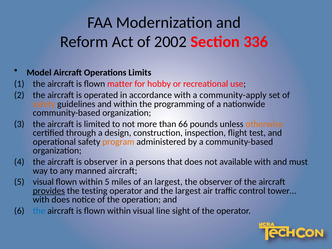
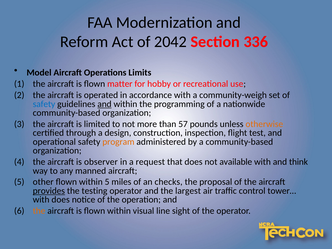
2002: 2002 -> 2042
community-apply: community-apply -> community-weigh
safety at (44, 104) colour: orange -> blue
and at (104, 104) underline: none -> present
66: 66 -> 57
persons: persons -> request
must: must -> think
5 visual: visual -> other
an largest: largest -> checks
the observer: observer -> proposal
the at (39, 211) colour: blue -> orange
